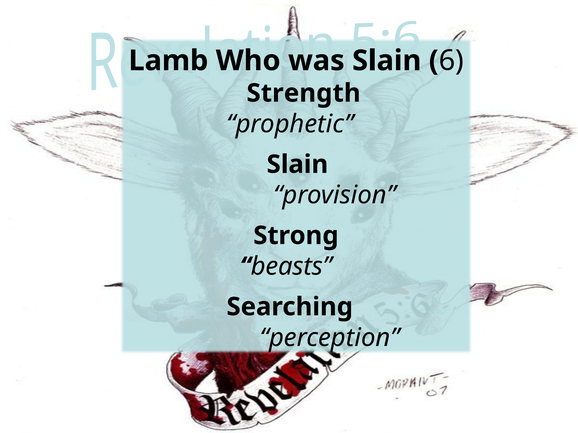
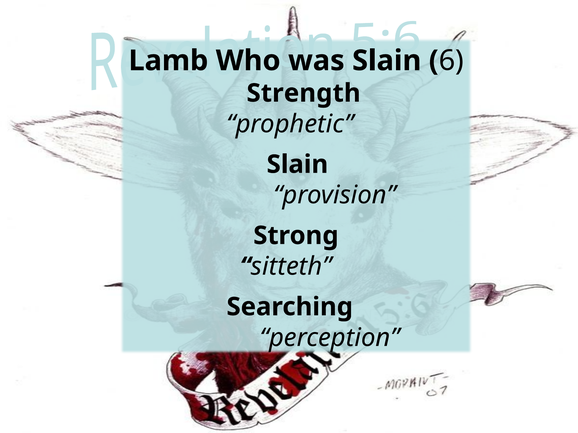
beasts: beasts -> sitteth
